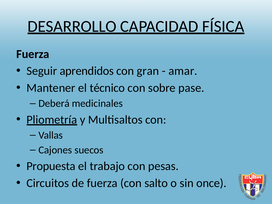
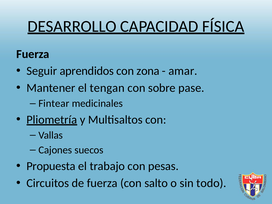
gran: gran -> zona
técnico: técnico -> tengan
Deberá: Deberá -> Fintear
once: once -> todo
